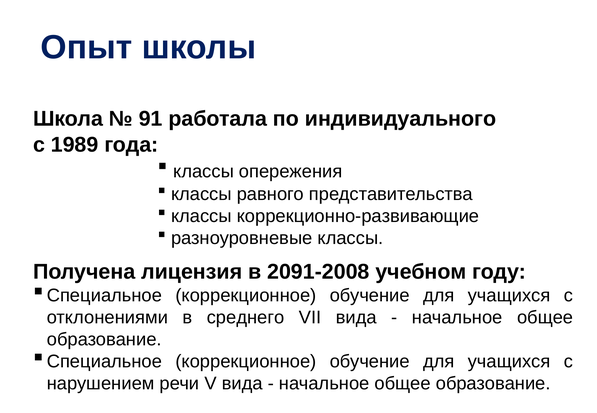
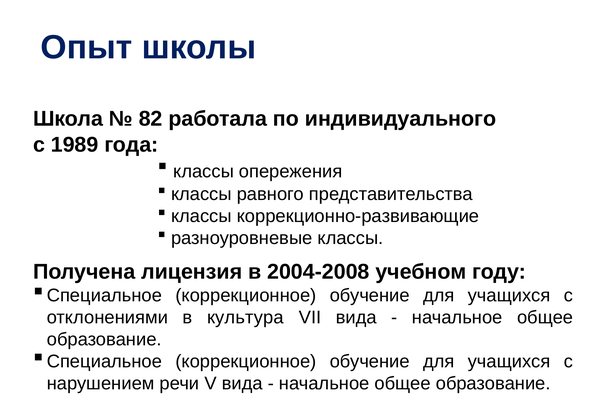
91: 91 -> 82
2091-2008: 2091-2008 -> 2004-2008
среднего: среднего -> культура
